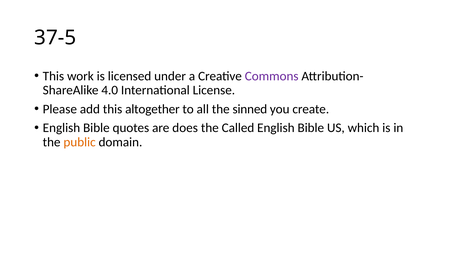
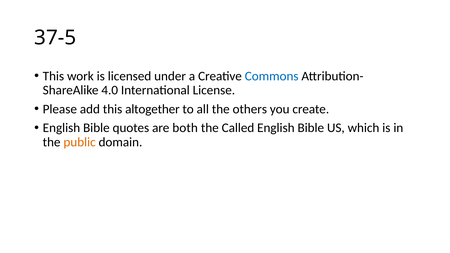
Commons colour: purple -> blue
sinned: sinned -> others
does: does -> both
